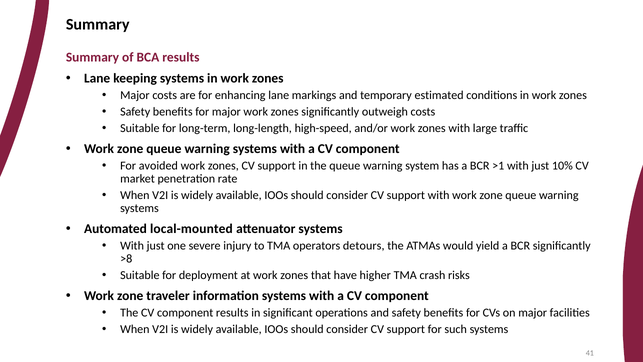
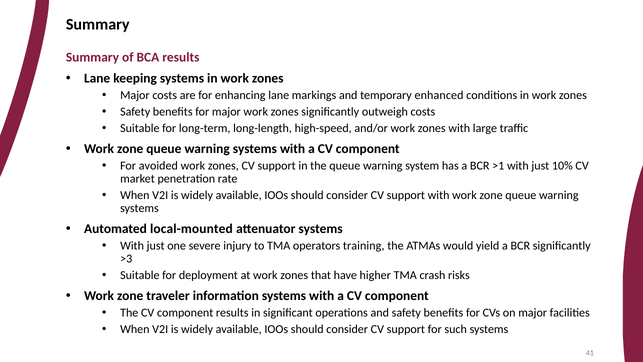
estimated: estimated -> enhanced
detours: detours -> training
>8: >8 -> >3
